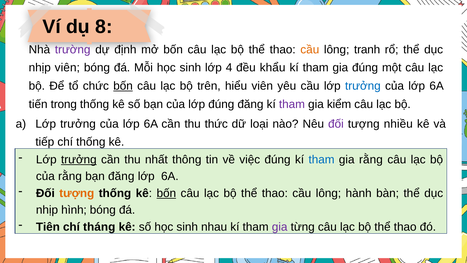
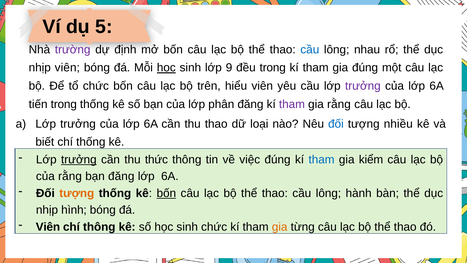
8: 8 -> 5
cầu at (310, 50) colour: orange -> blue
tranh: tranh -> nhau
học at (166, 68) underline: none -> present
4: 4 -> 9
đều khẩu: khẩu -> trong
bốn at (123, 86) underline: present -> none
trưởng at (363, 86) colour: blue -> purple
lớp đúng: đúng -> phân
gia kiểm: kiểm -> rằng
thu thức: thức -> thao
đối at (336, 124) colour: purple -> blue
tiếp: tiếp -> biết
nhất: nhất -> thức
gia rằng: rằng -> kiểm
Tiên at (48, 227): Tiên -> Viên
chí tháng: tháng -> thông
sinh nhau: nhau -> chức
gia at (280, 227) colour: purple -> orange
